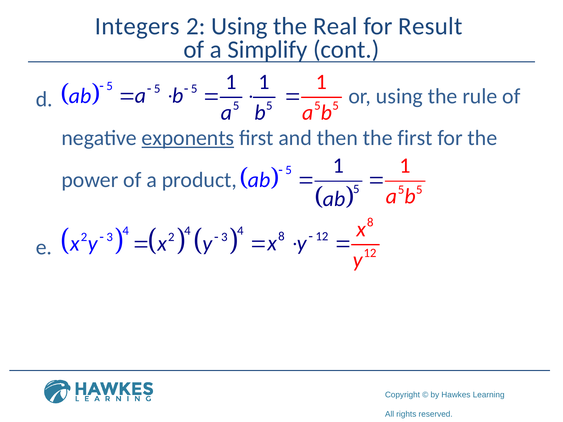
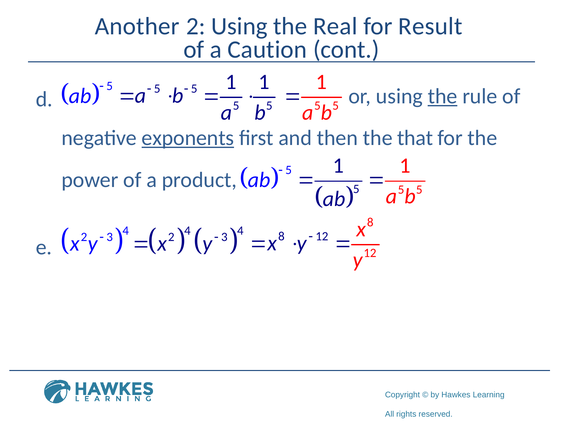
Integers: Integers -> Another
Simplify: Simplify -> Caution
the at (443, 96) underline: none -> present
the first: first -> that
